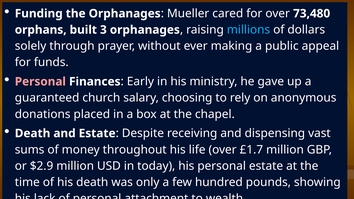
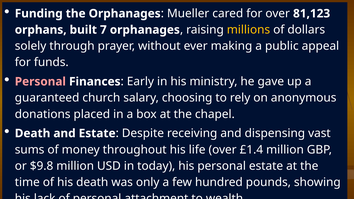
73,480: 73,480 -> 81,123
3: 3 -> 7
millions colour: light blue -> yellow
£1.7: £1.7 -> £1.4
$2.9: $2.9 -> $9.8
